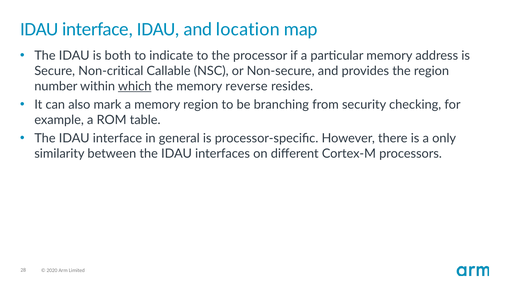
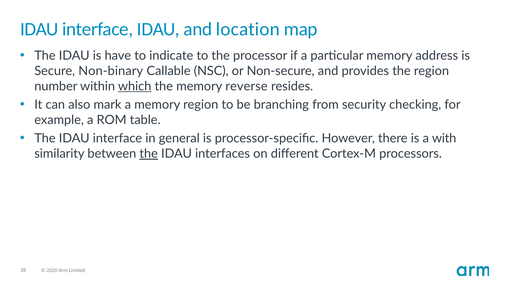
both: both -> have
Non-critical: Non-critical -> Non-binary
only: only -> with
the at (149, 154) underline: none -> present
